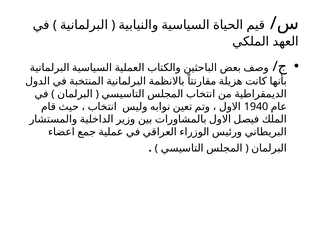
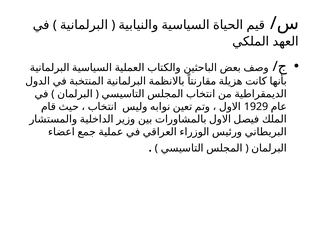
1940: 1940 -> 1929
